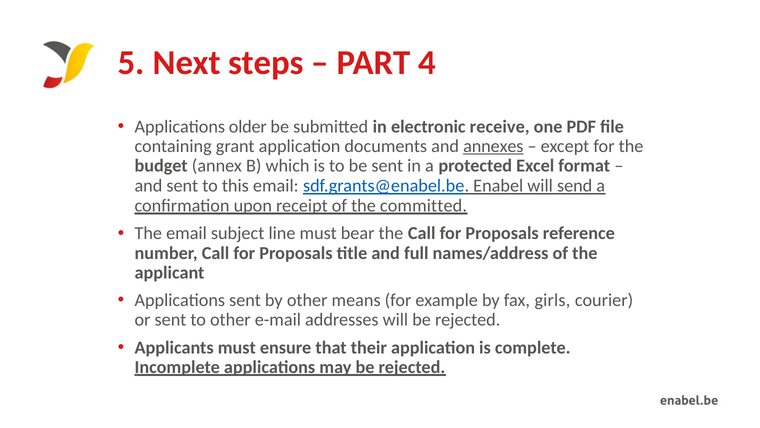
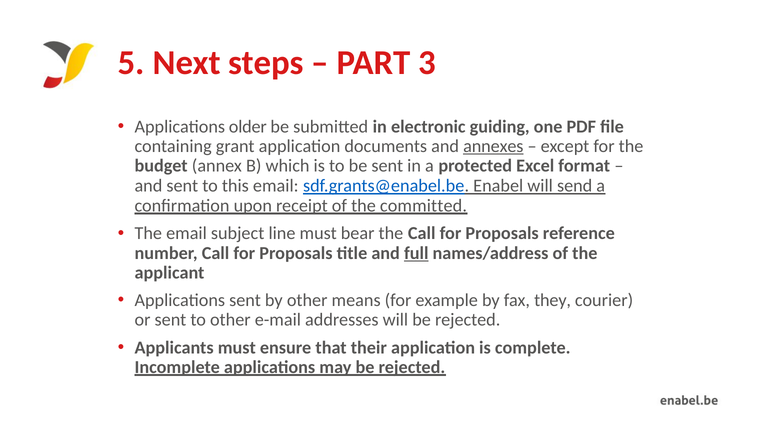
4: 4 -> 3
receive: receive -> guiding
full underline: none -> present
girls: girls -> they
